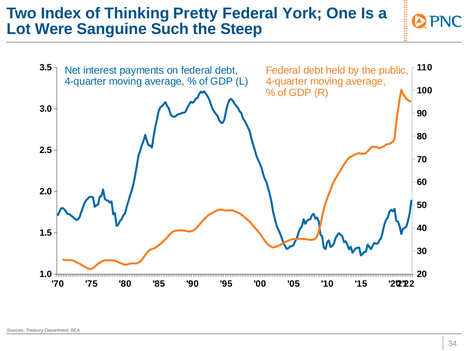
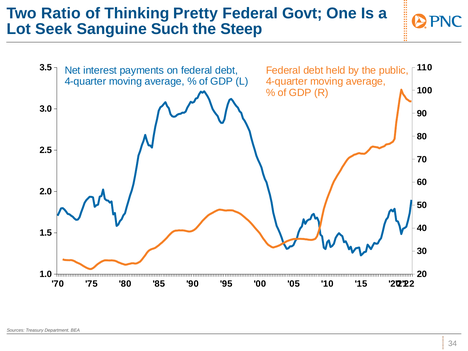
Index: Index -> Ratio
York: York -> Govt
Were: Were -> Seek
